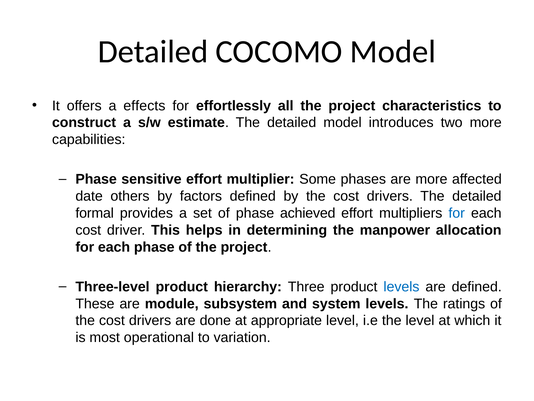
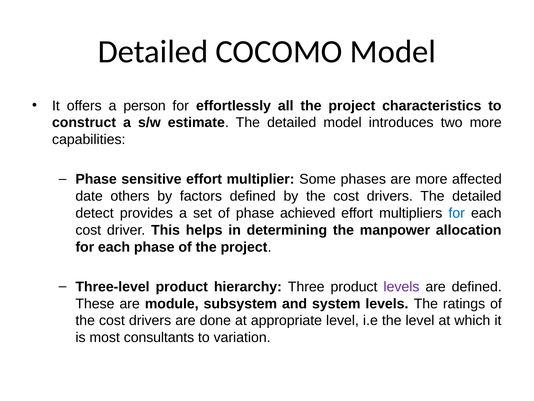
effects: effects -> person
formal: formal -> detect
levels at (401, 286) colour: blue -> purple
operational: operational -> consultants
